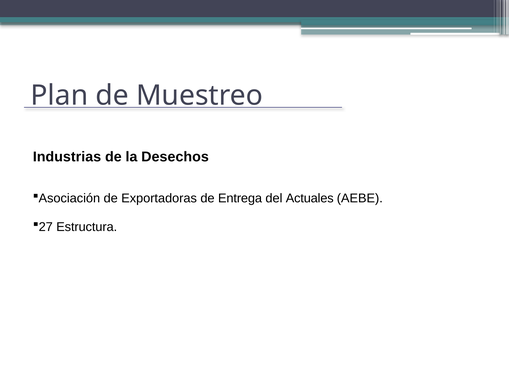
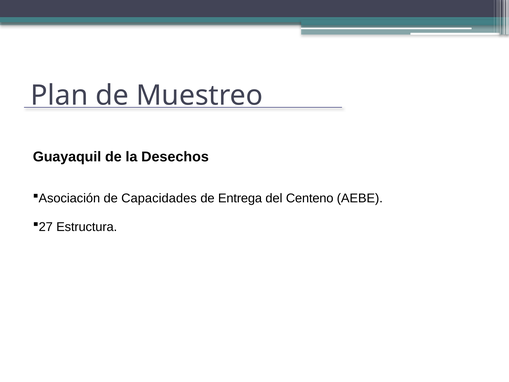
Industrias: Industrias -> Guayaquil
Exportadoras: Exportadoras -> Capacidades
Actuales: Actuales -> Centeno
